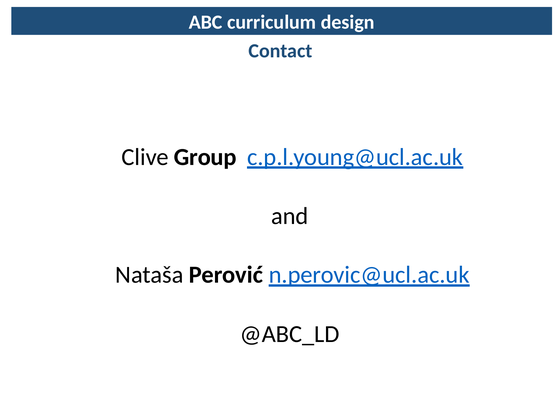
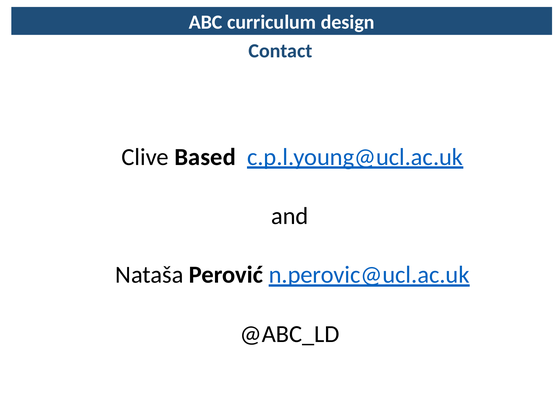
Group: Group -> Based
